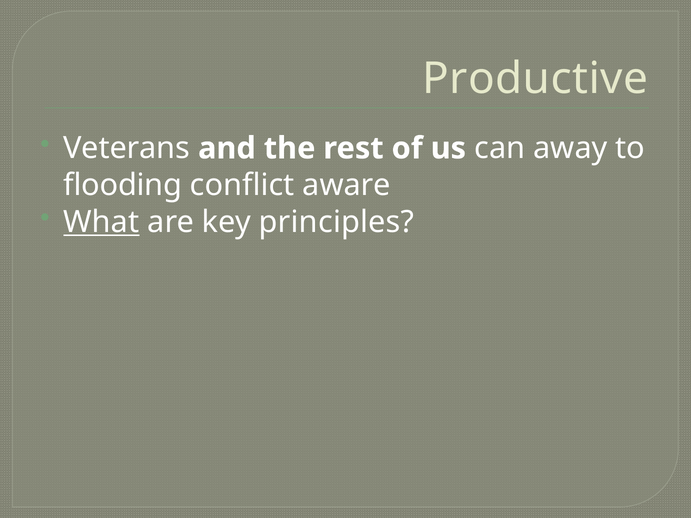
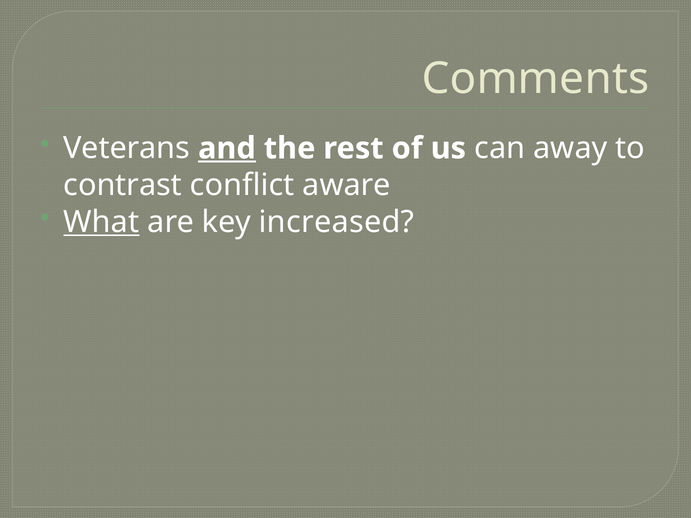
Productive: Productive -> Comments
and underline: none -> present
flooding: flooding -> contrast
principles: principles -> increased
